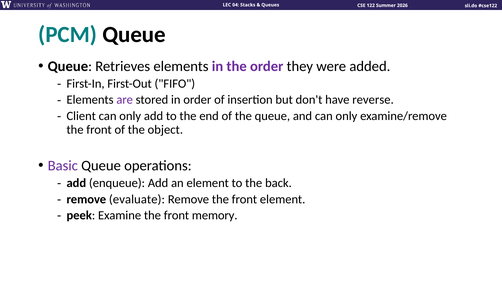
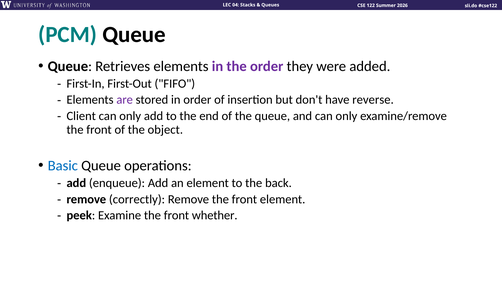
Basic colour: purple -> blue
evaluate: evaluate -> correctly
memory: memory -> whether
